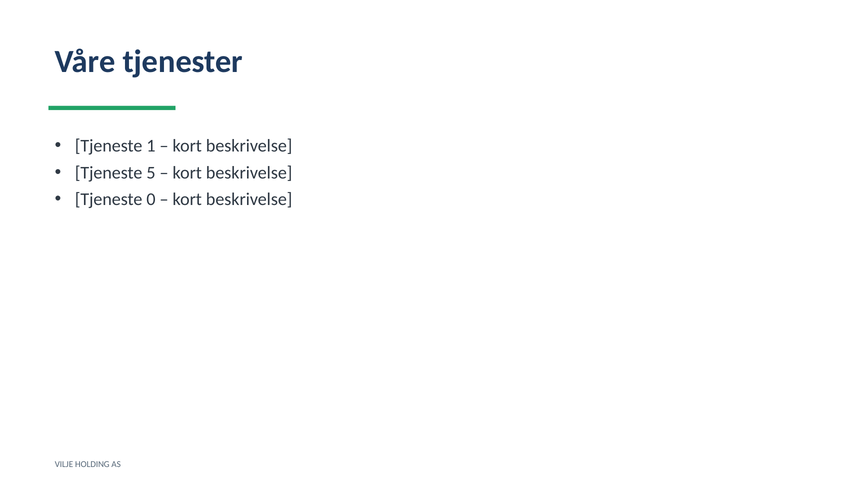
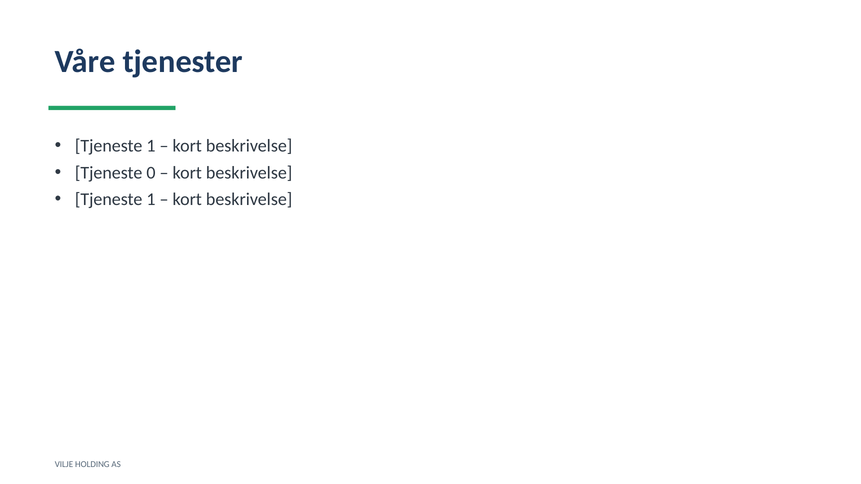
5: 5 -> 0
0 at (151, 200): 0 -> 1
